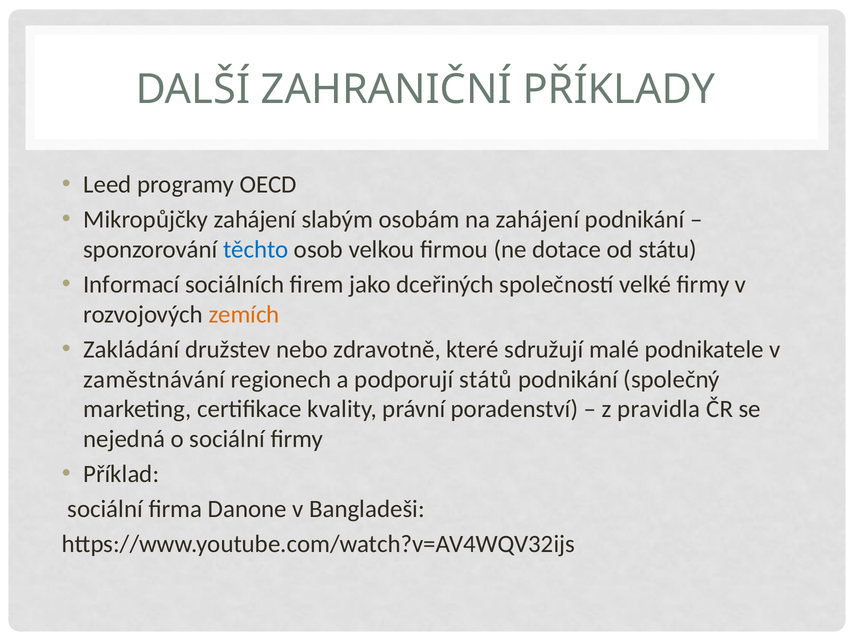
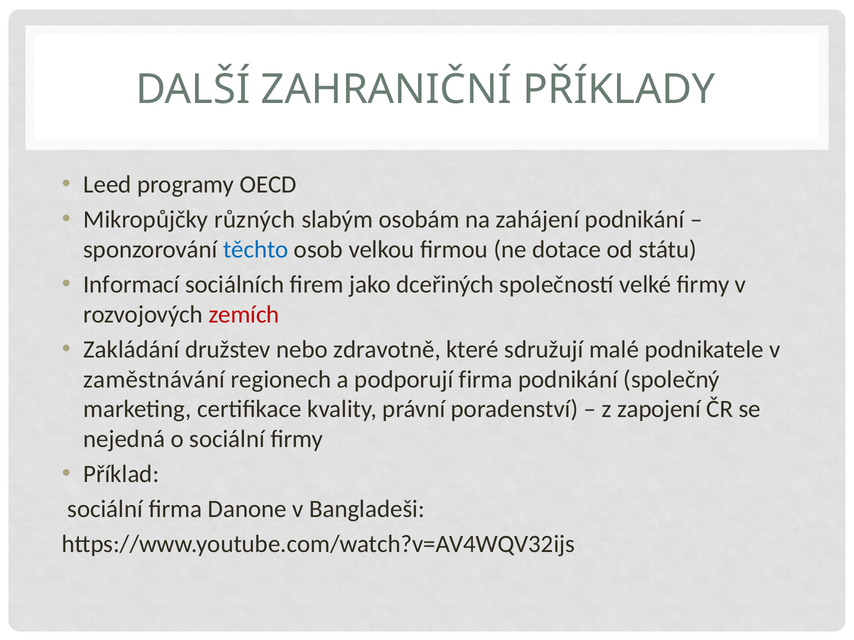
Mikropůjčky zahájení: zahájení -> různých
zemích colour: orange -> red
podporují států: států -> firma
pravidla: pravidla -> zapojení
